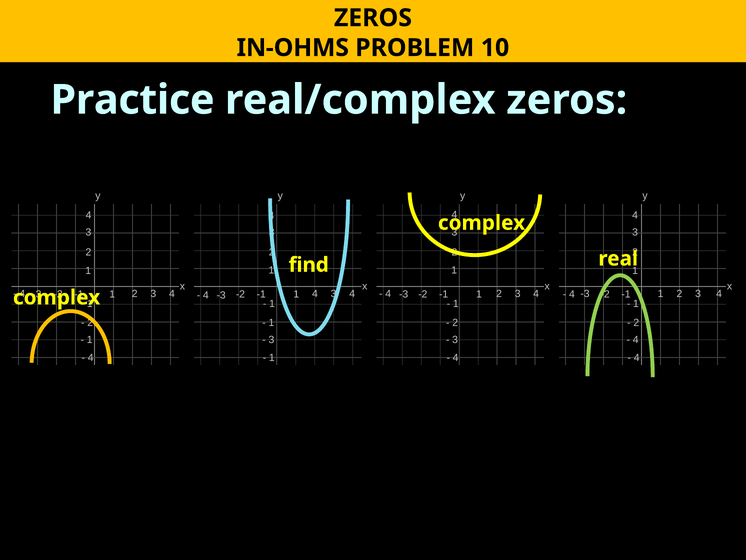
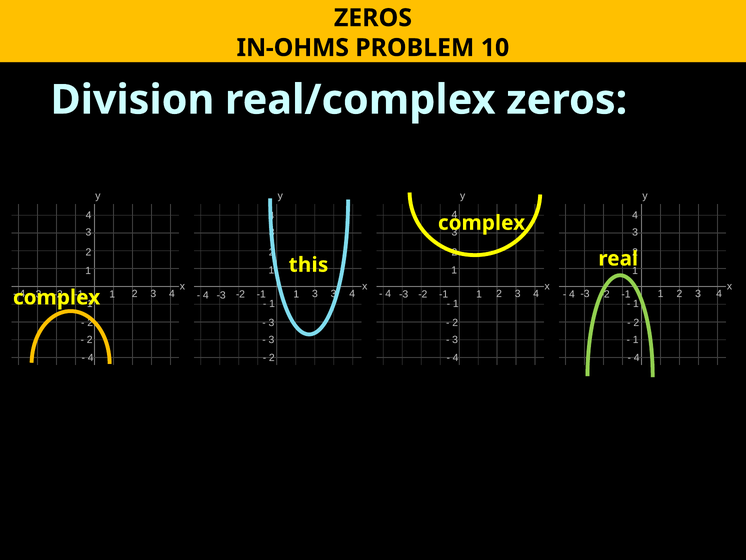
Practice: Practice -> Division
find: find -> this
4 at (315, 294): 4 -> 3
1 at (271, 322): 1 -> 3
1 at (90, 340): 1 -> 2
4 at (636, 340): 4 -> 1
1 at (272, 357): 1 -> 2
